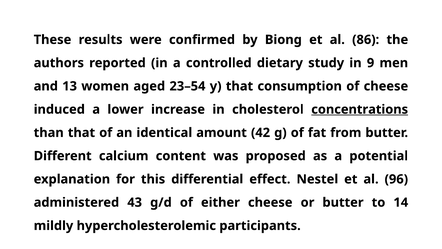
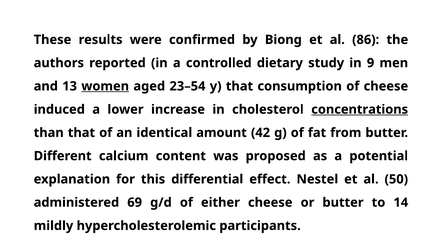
women underline: none -> present
96: 96 -> 50
43: 43 -> 69
